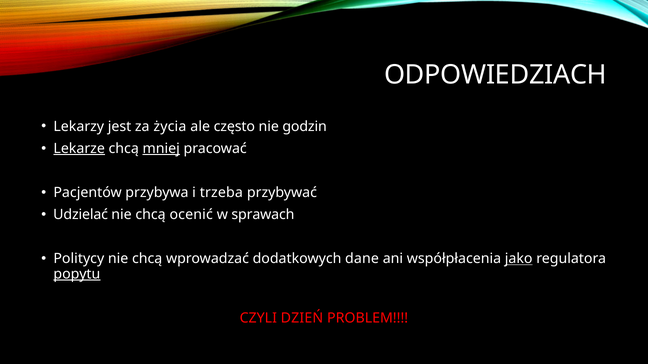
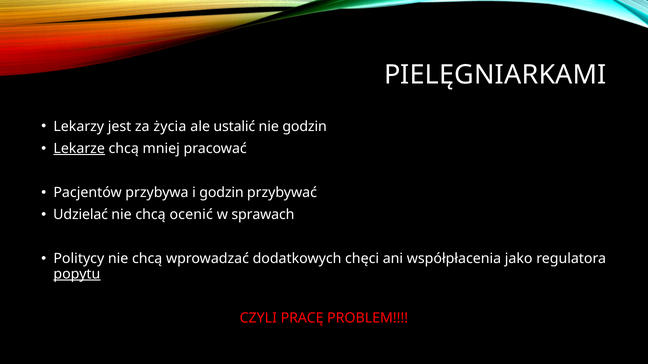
ODPOWIEDZIACH: ODPOWIEDZIACH -> PIELĘGNIARKAMI
często: często -> ustalić
mniej underline: present -> none
i trzeba: trzeba -> godzin
dane: dane -> chęci
jako underline: present -> none
DZIEŃ: DZIEŃ -> PRACĘ
